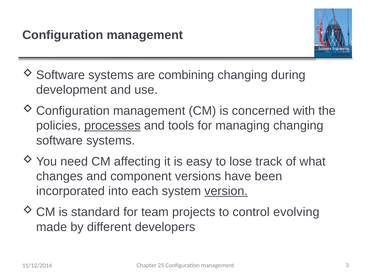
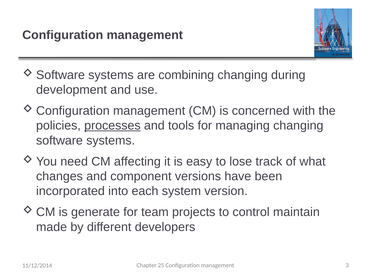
version underline: present -> none
standard: standard -> generate
evolving: evolving -> maintain
